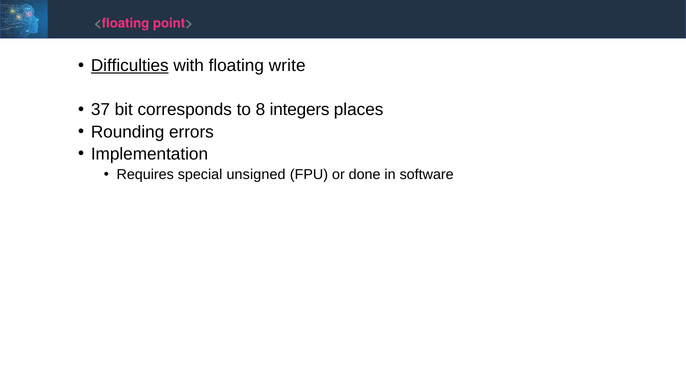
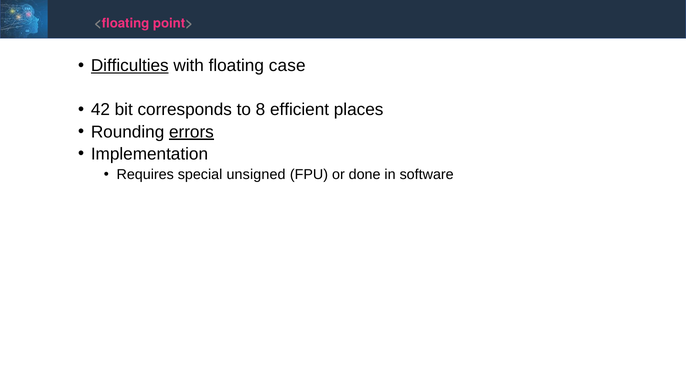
write: write -> case
37: 37 -> 42
integers: integers -> efficient
errors underline: none -> present
